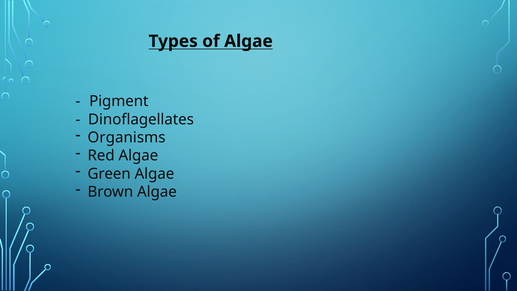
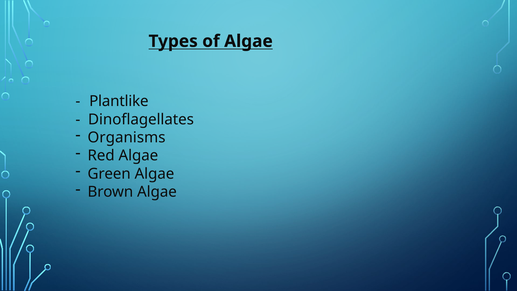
Pigment: Pigment -> Plantlike
